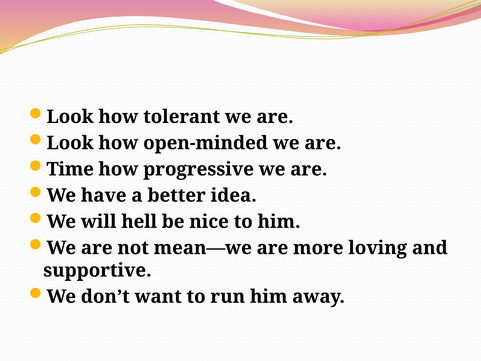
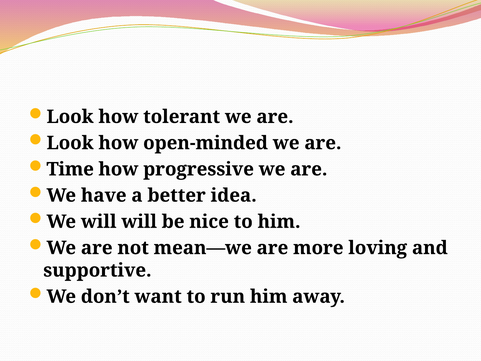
will hell: hell -> will
